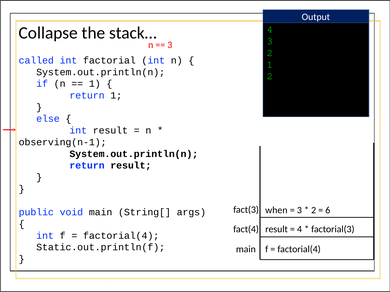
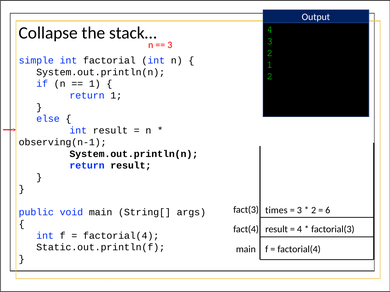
called: called -> simple
when: when -> times
